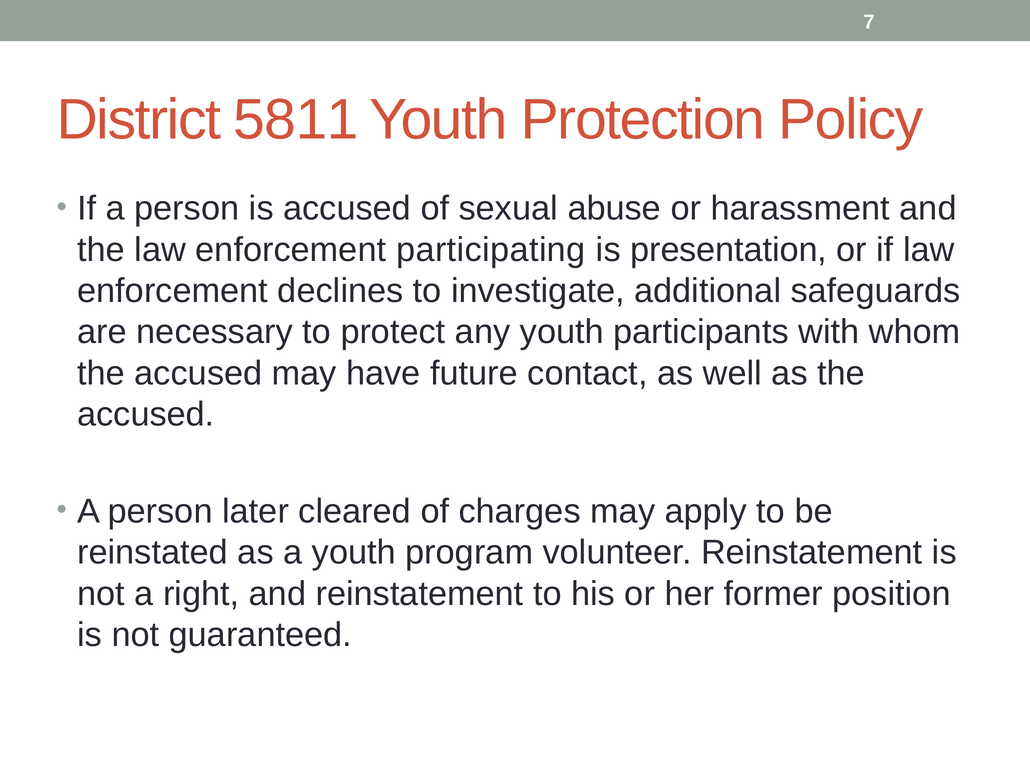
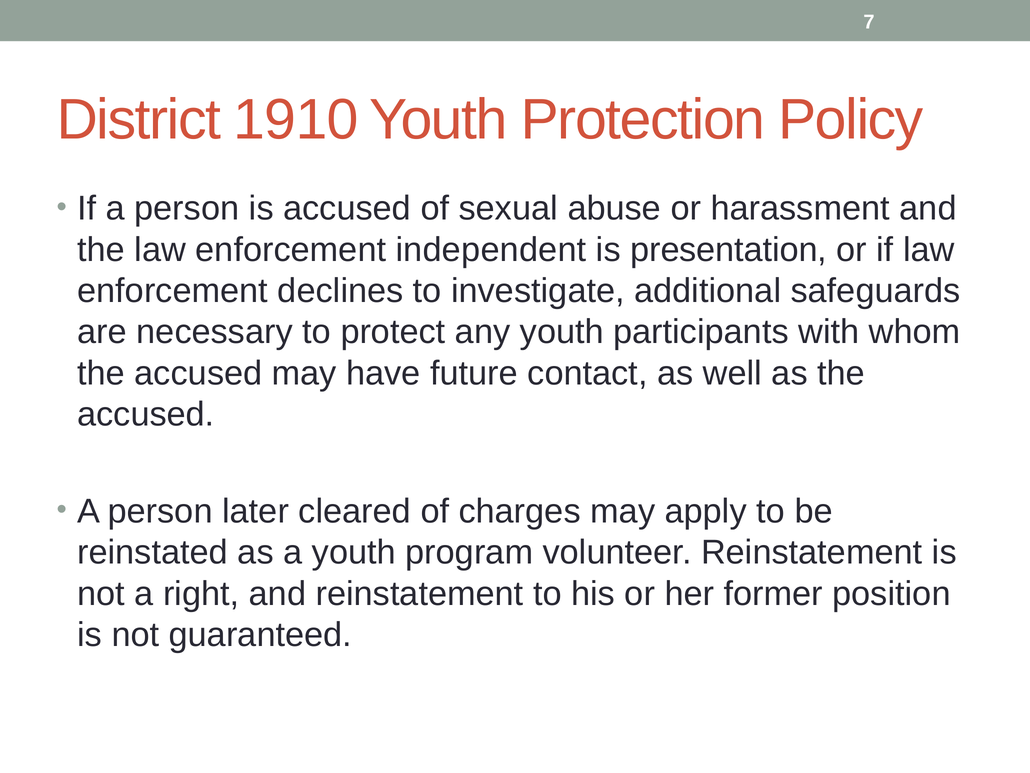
5811: 5811 -> 1910
participating: participating -> independent
